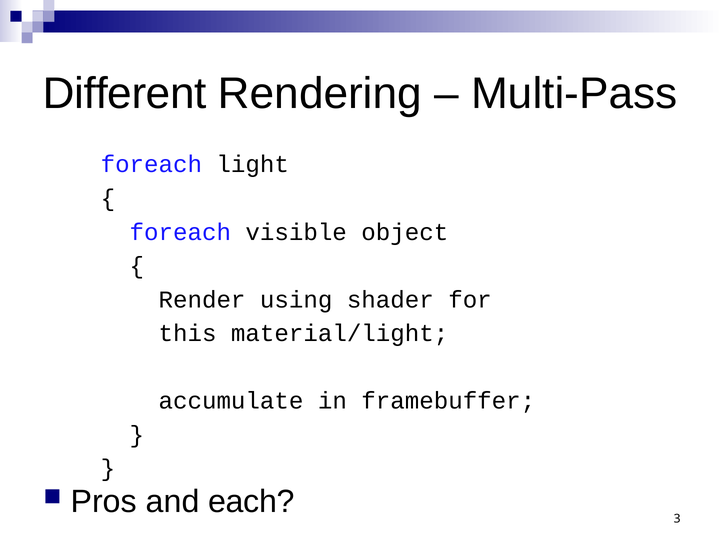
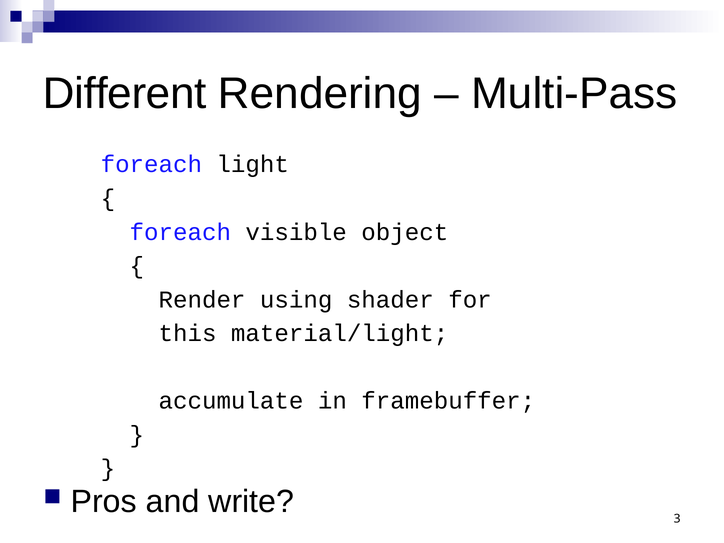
each: each -> write
